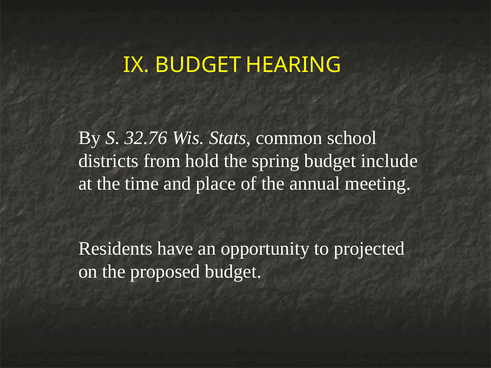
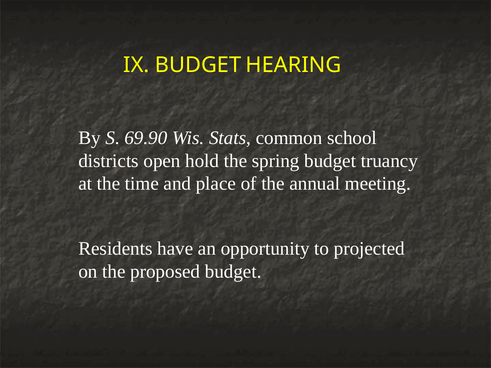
32.76: 32.76 -> 69.90
from: from -> open
include: include -> truancy
